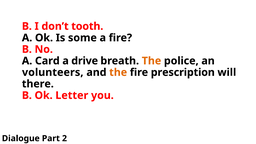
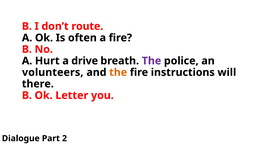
tooth: tooth -> route
some: some -> often
Card: Card -> Hurt
The at (151, 61) colour: orange -> purple
prescription: prescription -> instructions
